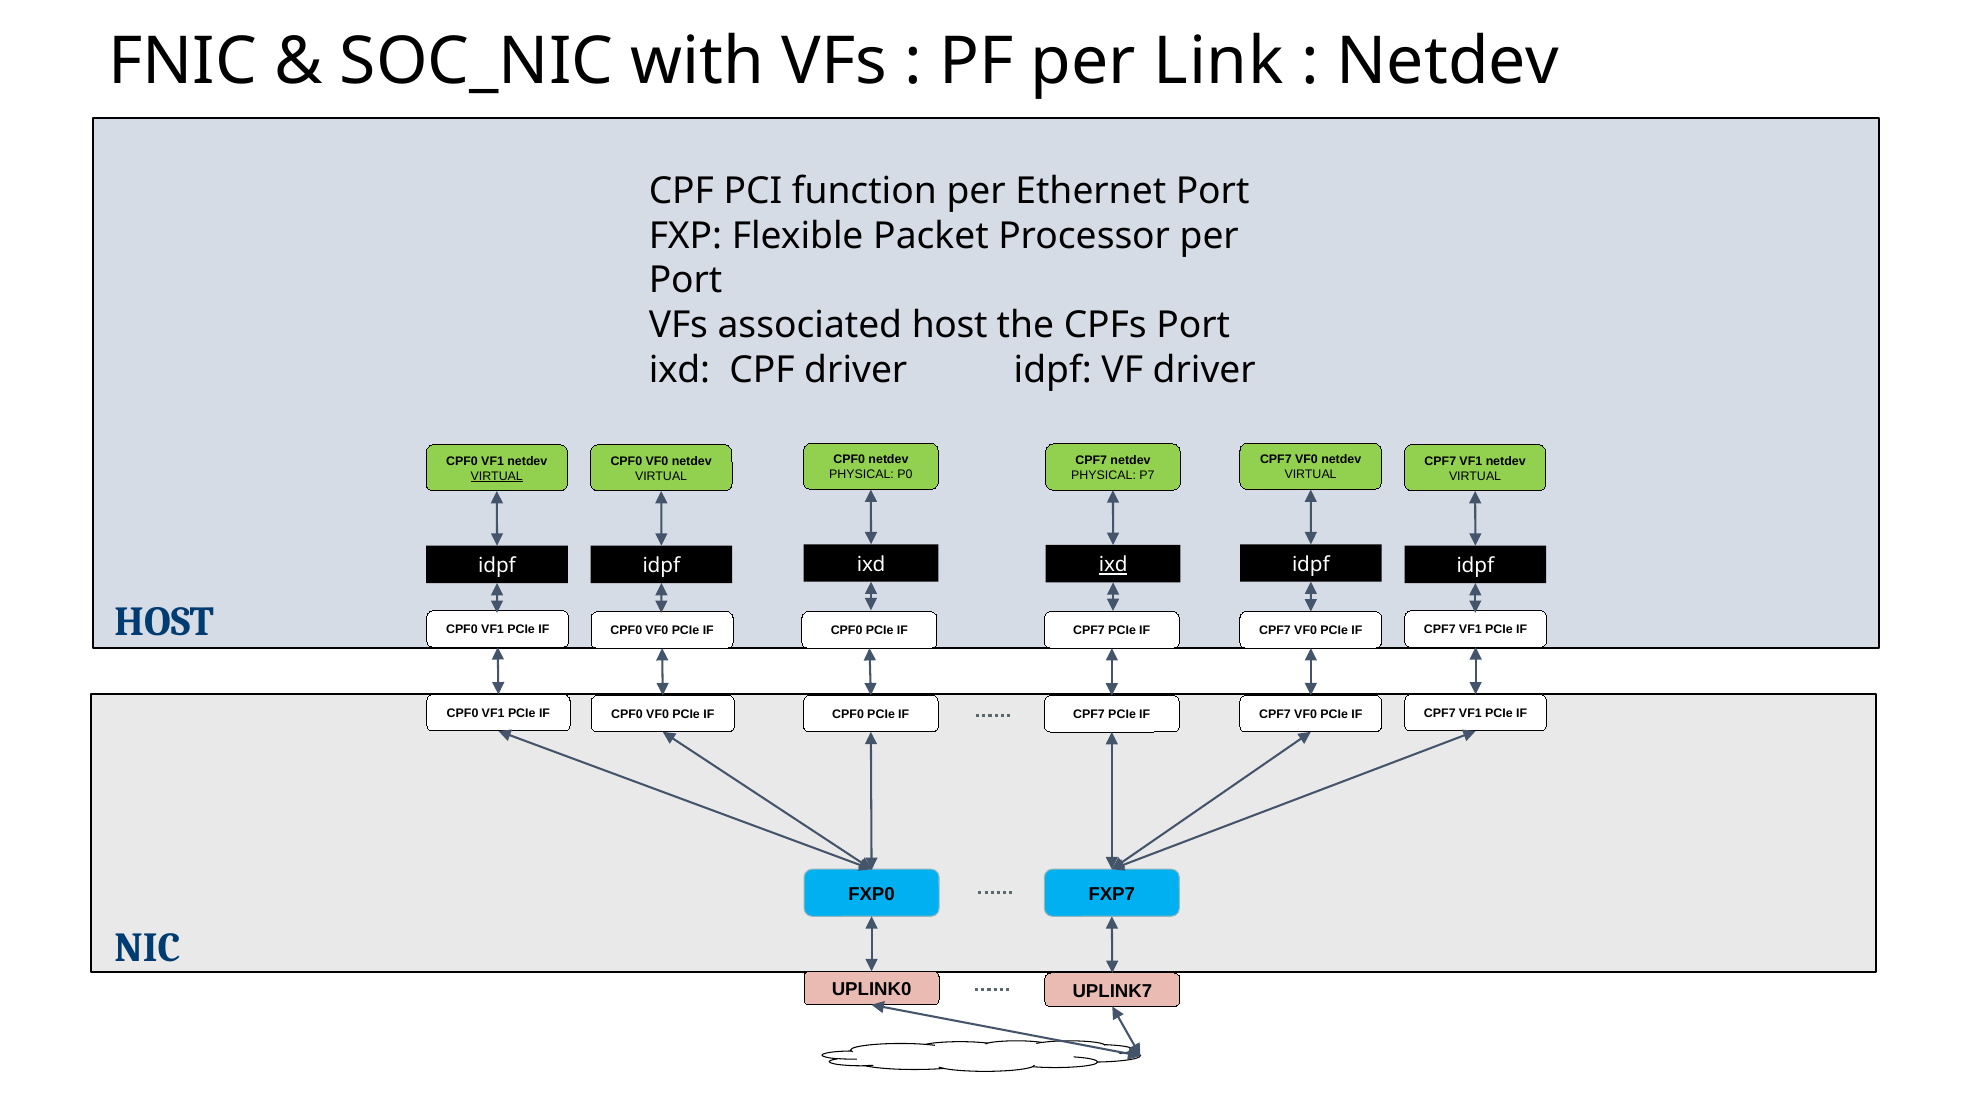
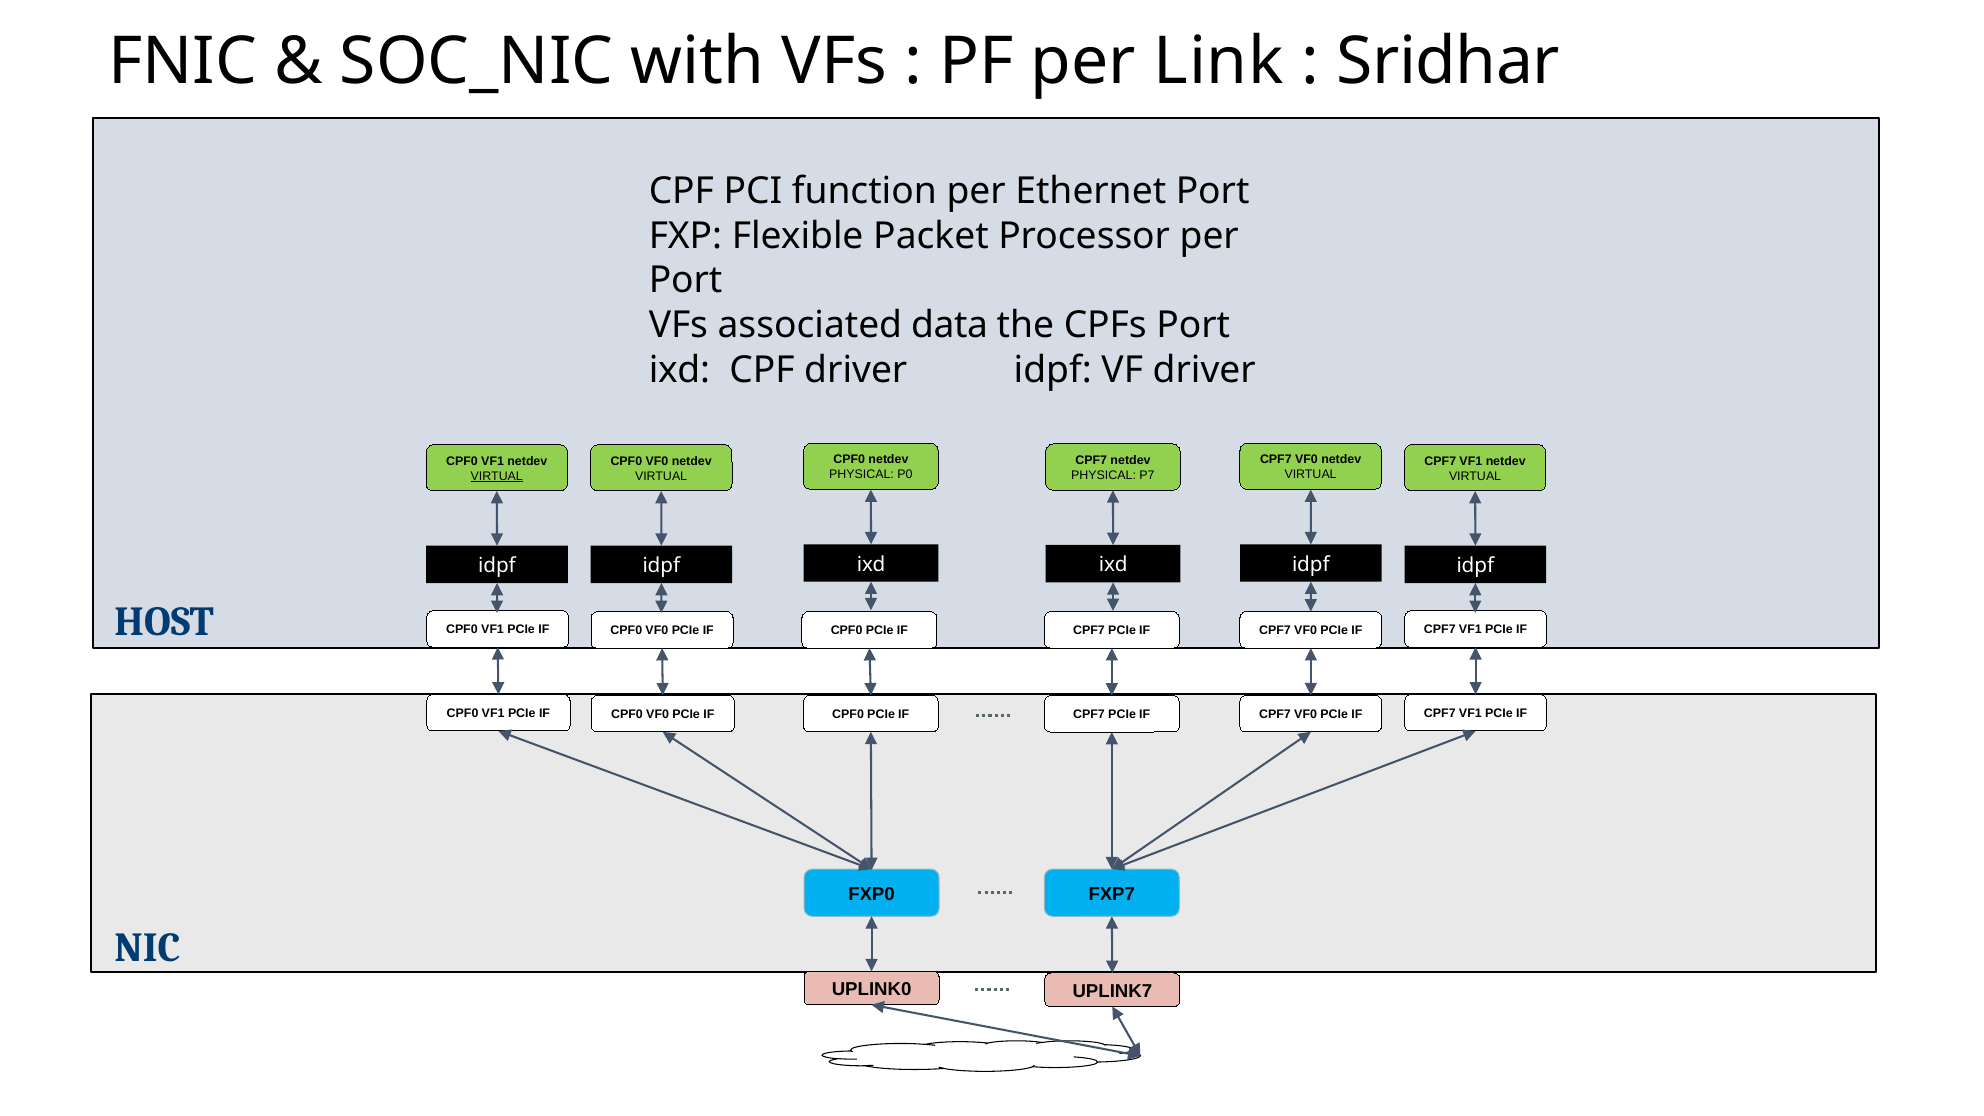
Netdev at (1448, 61): Netdev -> Sridhar
associated host: host -> data
ixd at (1113, 565) underline: present -> none
